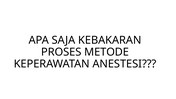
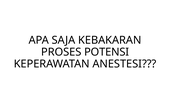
METODE: METODE -> POTENSI
